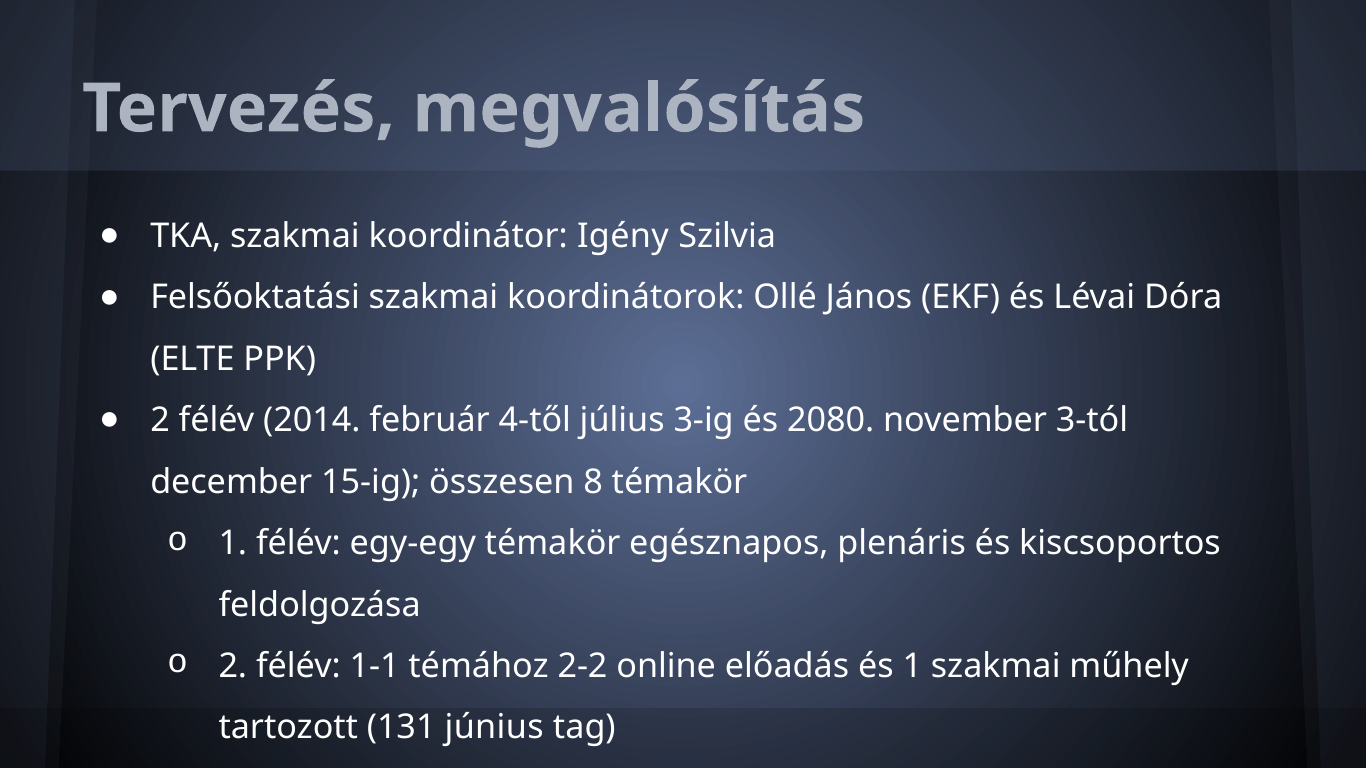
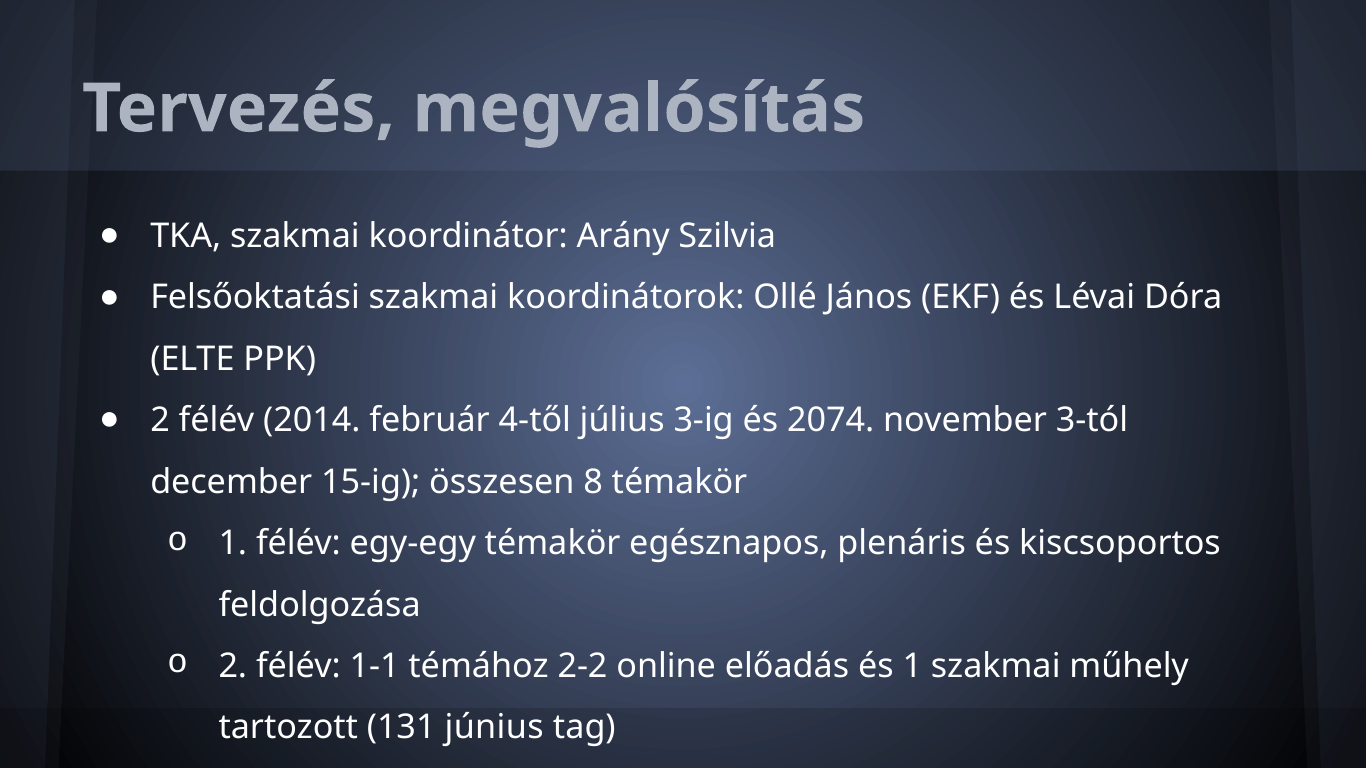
Igény: Igény -> Arány
2080: 2080 -> 2074
